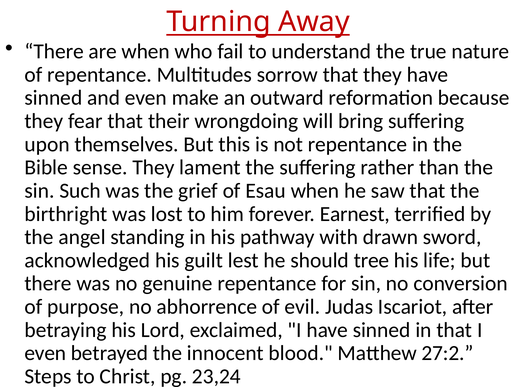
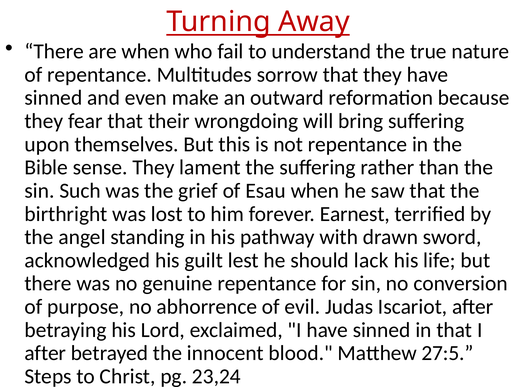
tree: tree -> lack
even at (45, 353): even -> after
27:2: 27:2 -> 27:5
